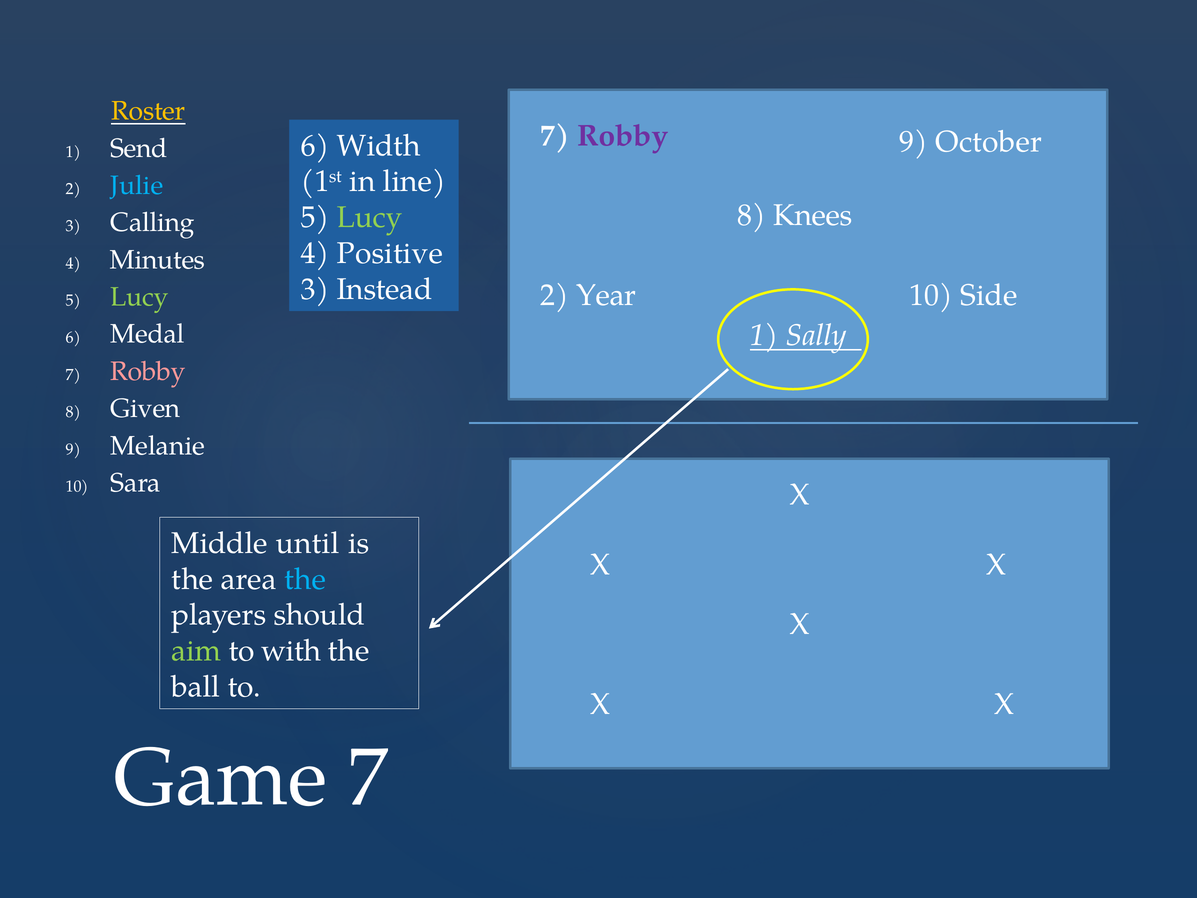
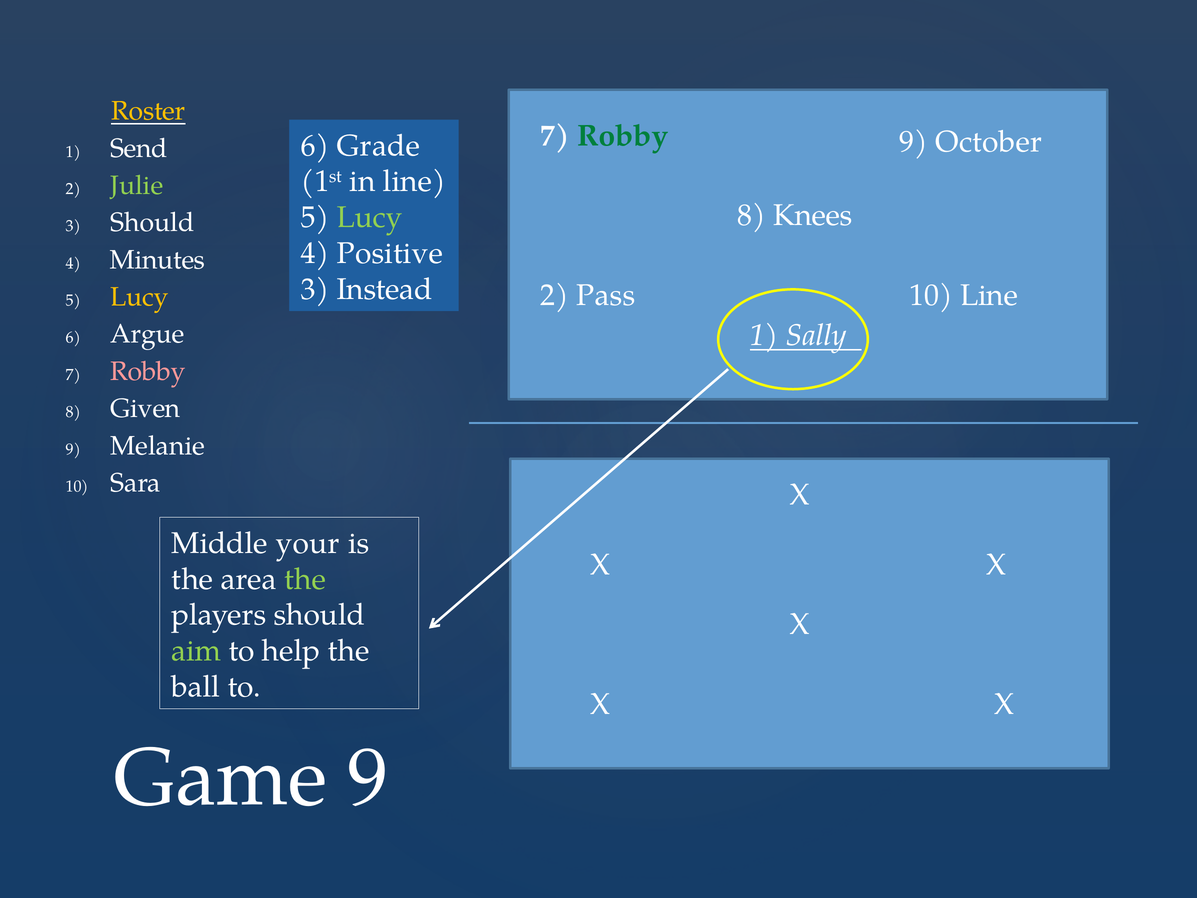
Robby at (623, 136) colour: purple -> green
Width: Width -> Grade
Julie colour: light blue -> light green
3 Calling: Calling -> Should
Year: Year -> Pass
10 Side: Side -> Line
Lucy at (139, 297) colour: light green -> yellow
Medal: Medal -> Argue
until: until -> your
the at (305, 579) colour: light blue -> light green
with: with -> help
Game 7: 7 -> 9
